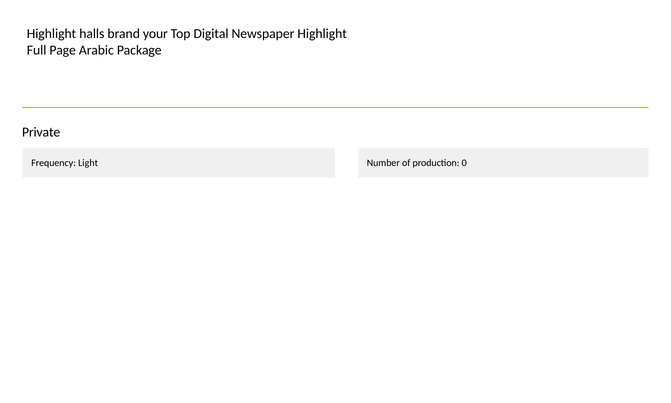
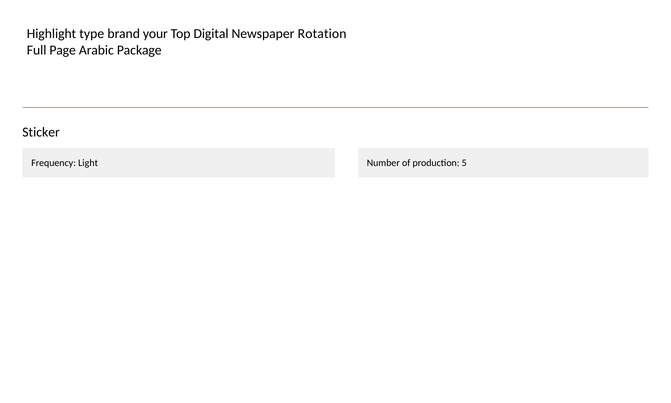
halls: halls -> type
Newspaper Highlight: Highlight -> Rotation
Private: Private -> Sticker
0: 0 -> 5
